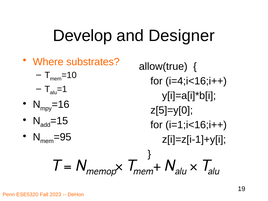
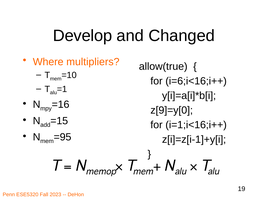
Designer: Designer -> Changed
substrates: substrates -> multipliers
i=4;i<16;i++: i=4;i<16;i++ -> i=6;i<16;i++
z[5]=y[0: z[5]=y[0 -> z[9]=y[0
